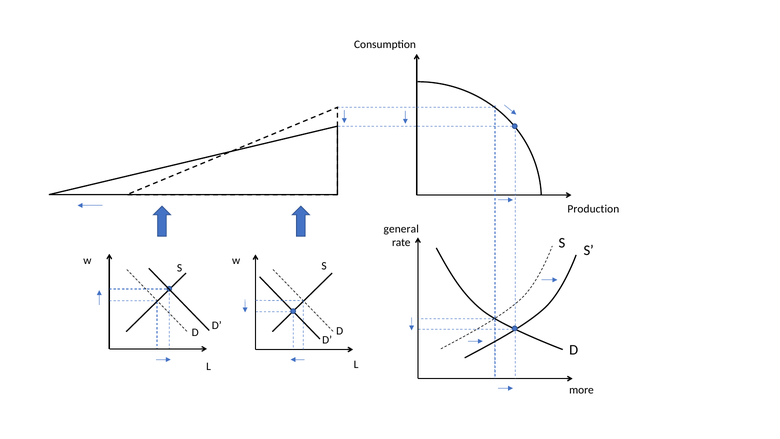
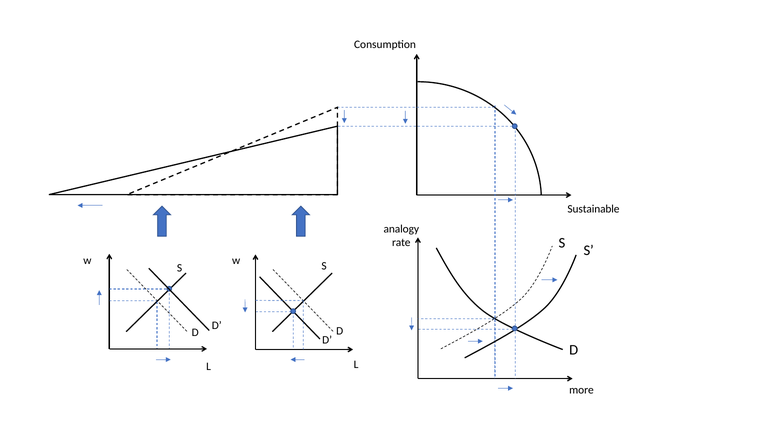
Production: Production -> Sustainable
general: general -> analogy
